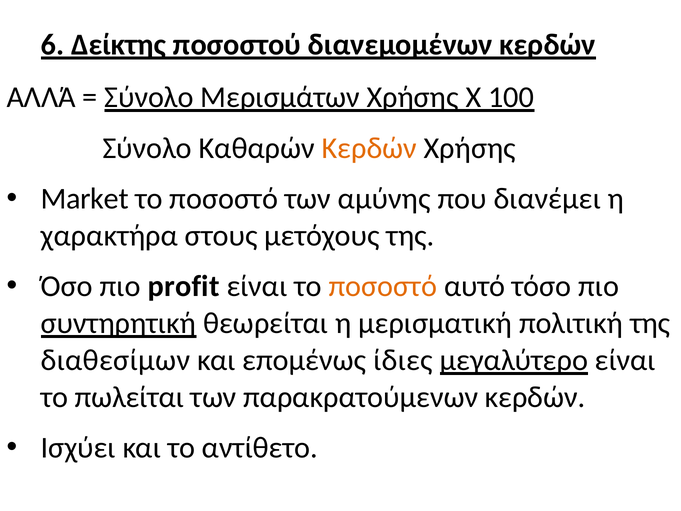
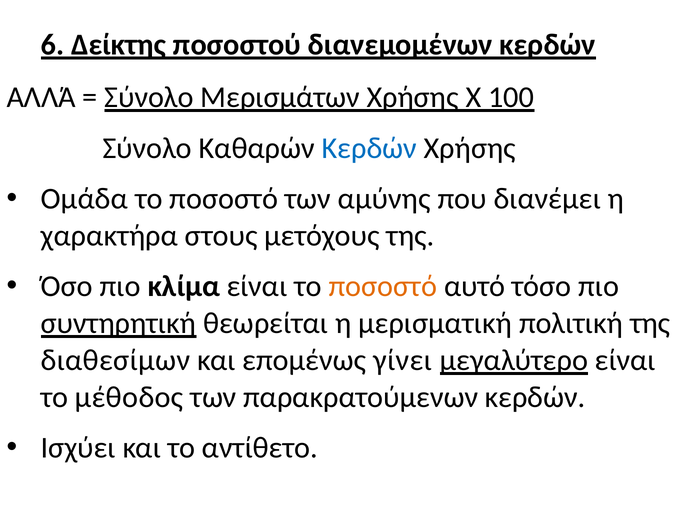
Κερδών at (369, 148) colour: orange -> blue
Market: Market -> Ομάδα
profit: profit -> κλίμα
ίδιες: ίδιες -> γίνει
πωλείται: πωλείται -> μέθοδος
